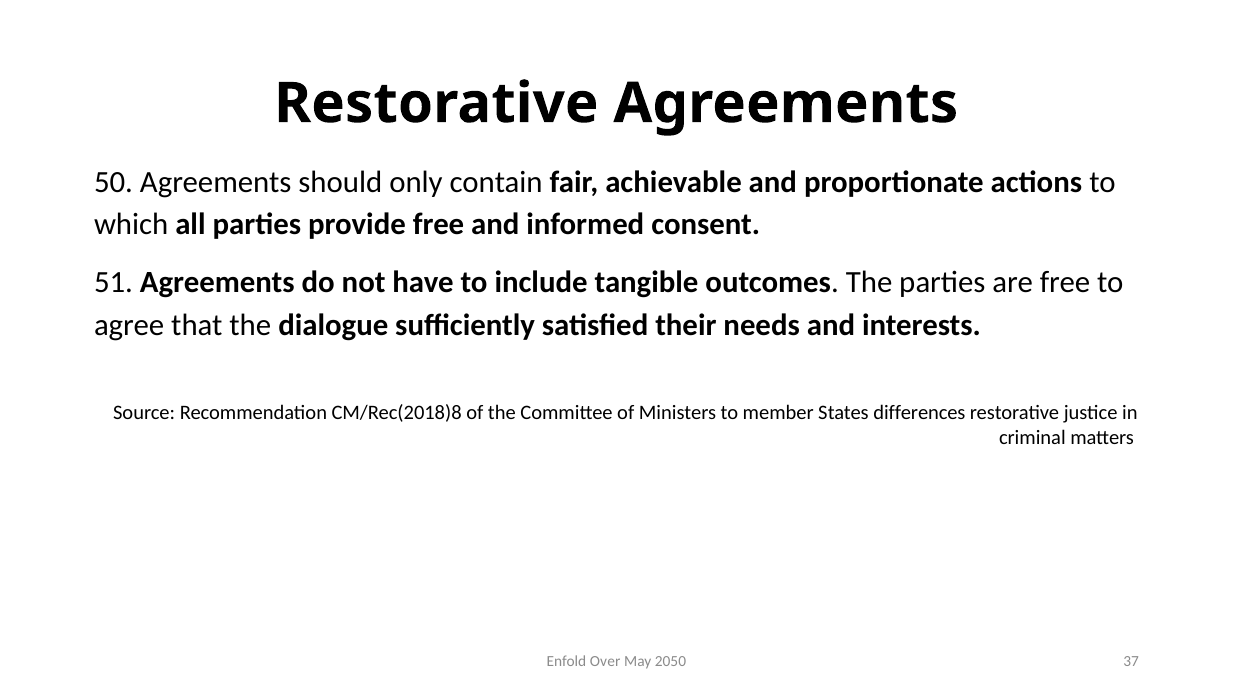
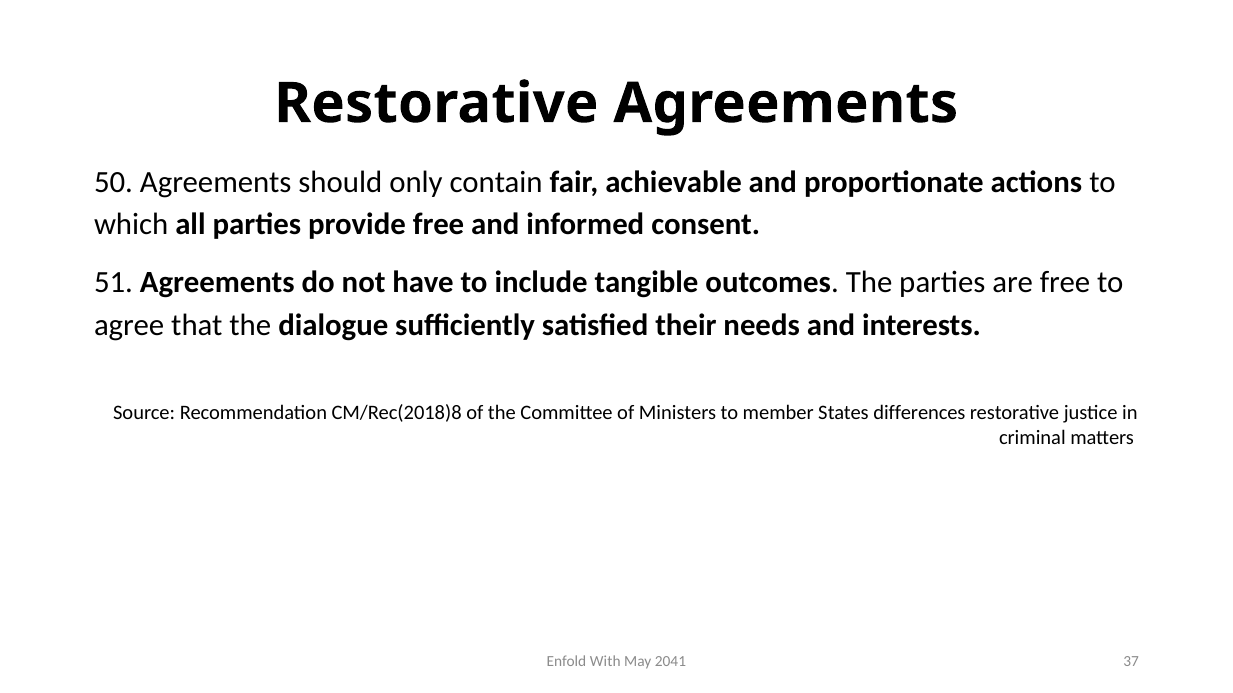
Over: Over -> With
2050: 2050 -> 2041
